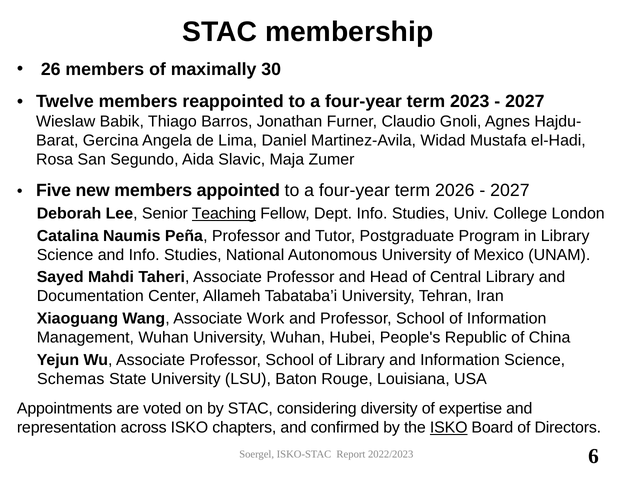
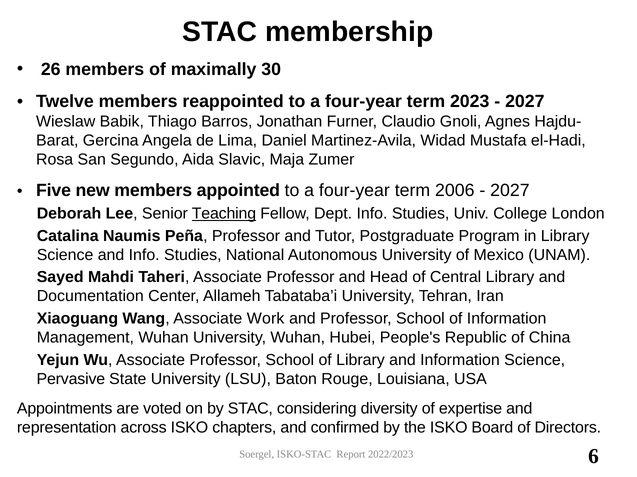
2026: 2026 -> 2006
Schemas: Schemas -> Pervasive
ISKO at (449, 428) underline: present -> none
